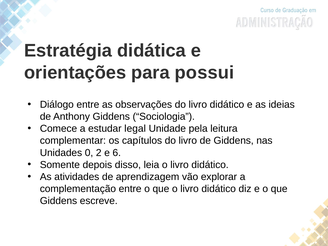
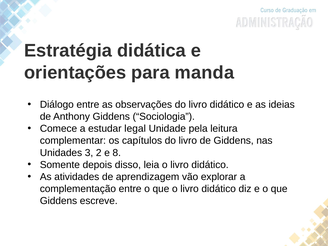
possui: possui -> manda
0: 0 -> 3
6: 6 -> 8
